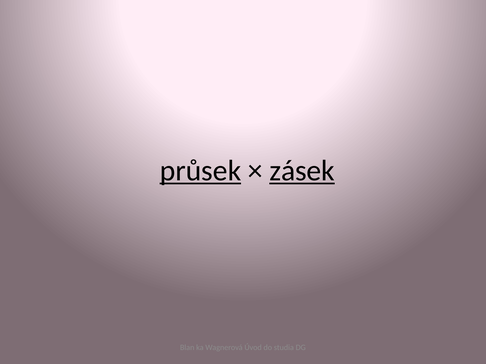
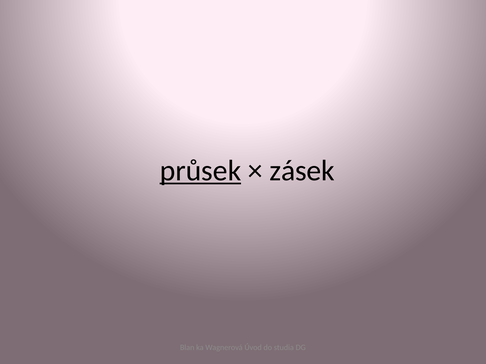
zásek underline: present -> none
